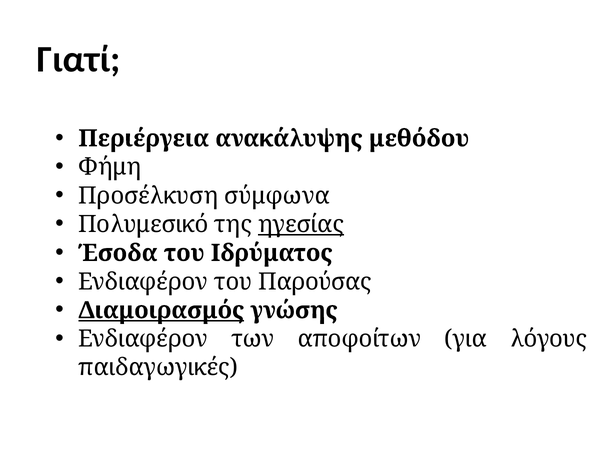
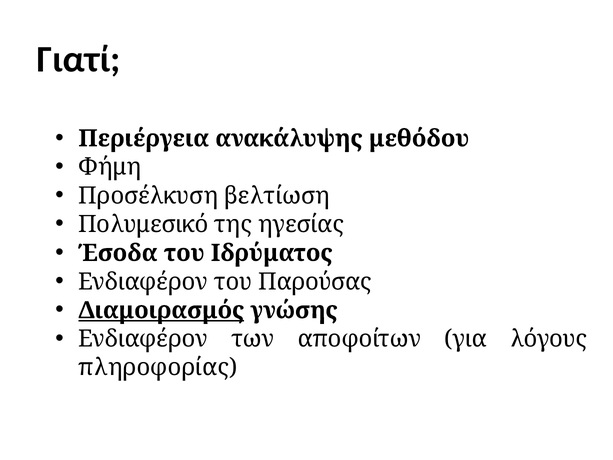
σύμφωνα: σύμφωνα -> βελτίωση
ηγεσίας underline: present -> none
παιδαγωγικές: παιδαγωγικές -> πληροφορίας
